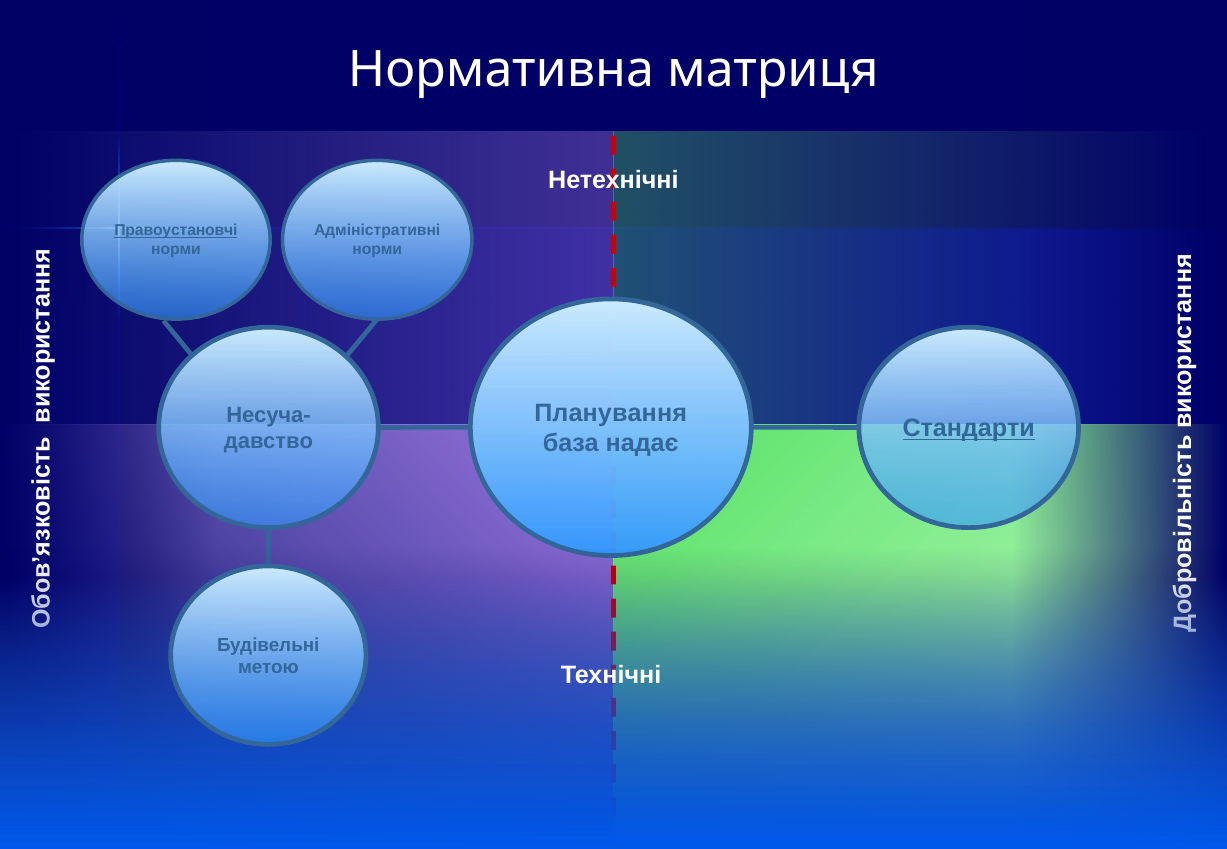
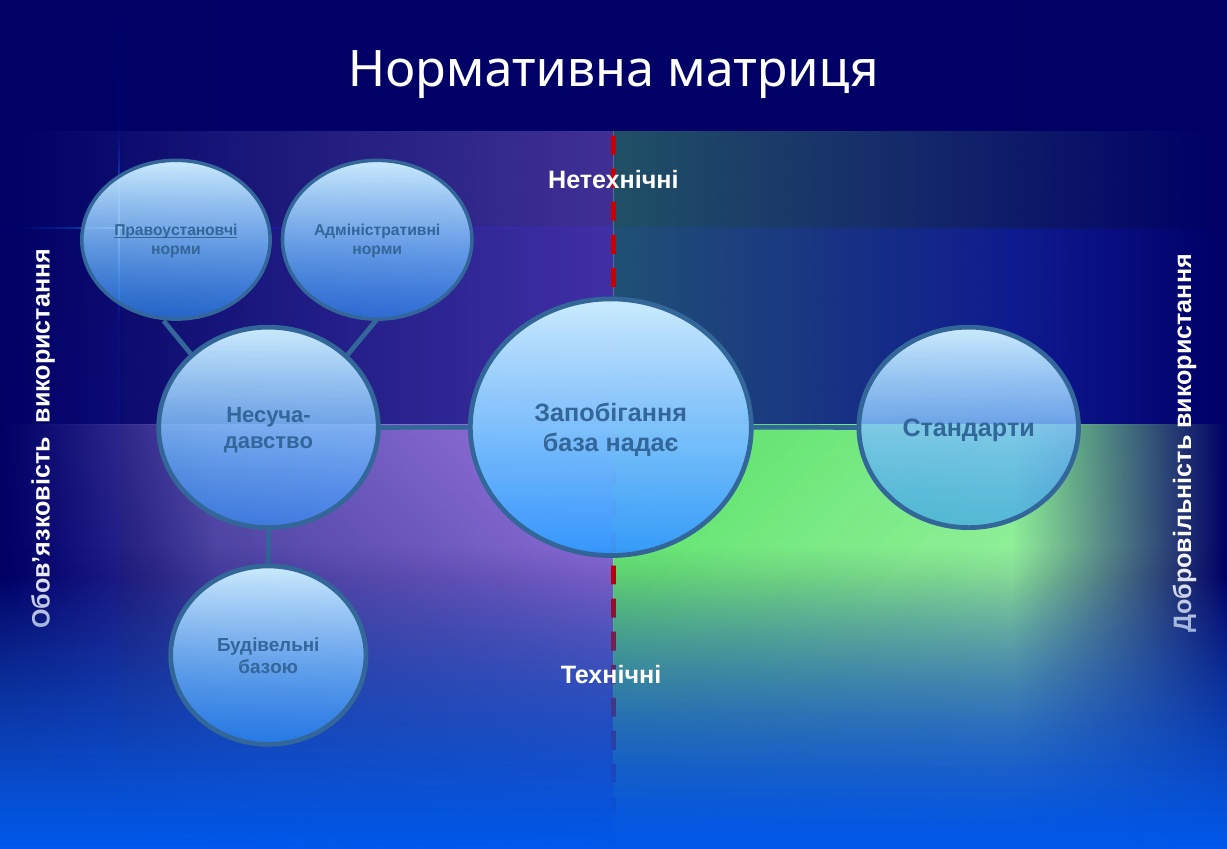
Планування: Планування -> Запобігання
Стандарти underline: present -> none
метою: метою -> базою
